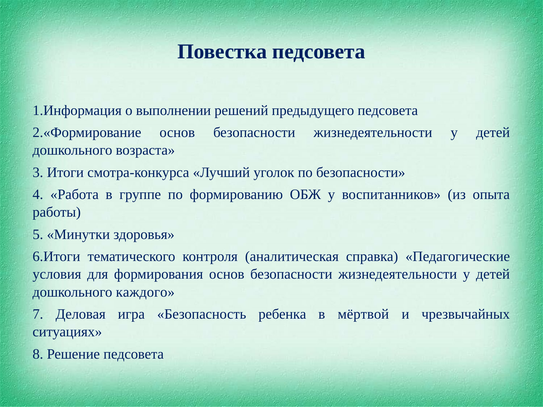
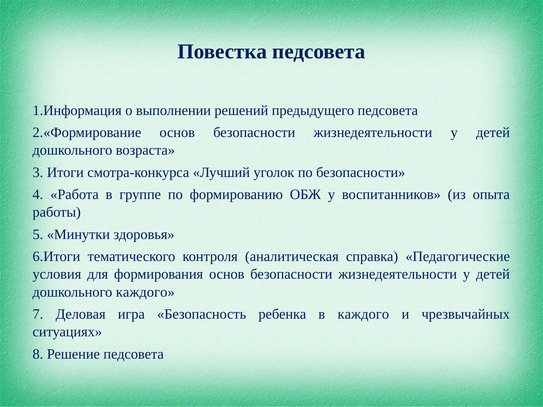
в мёртвой: мёртвой -> каждого
